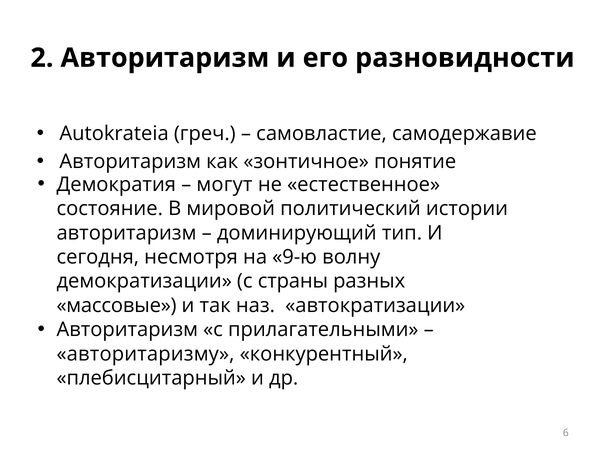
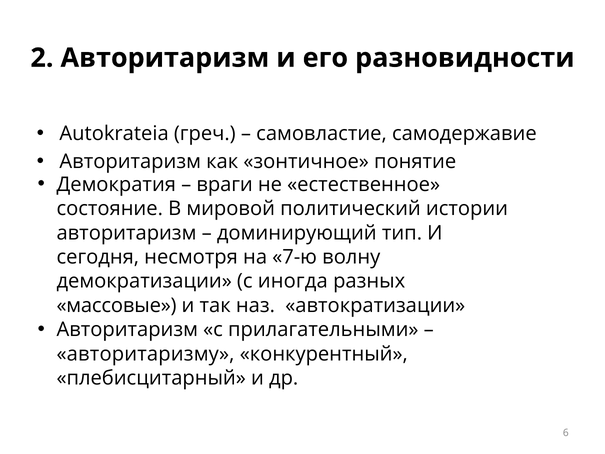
могут: могут -> враги
9-ю: 9-ю -> 7-ю
страны: страны -> иногда
